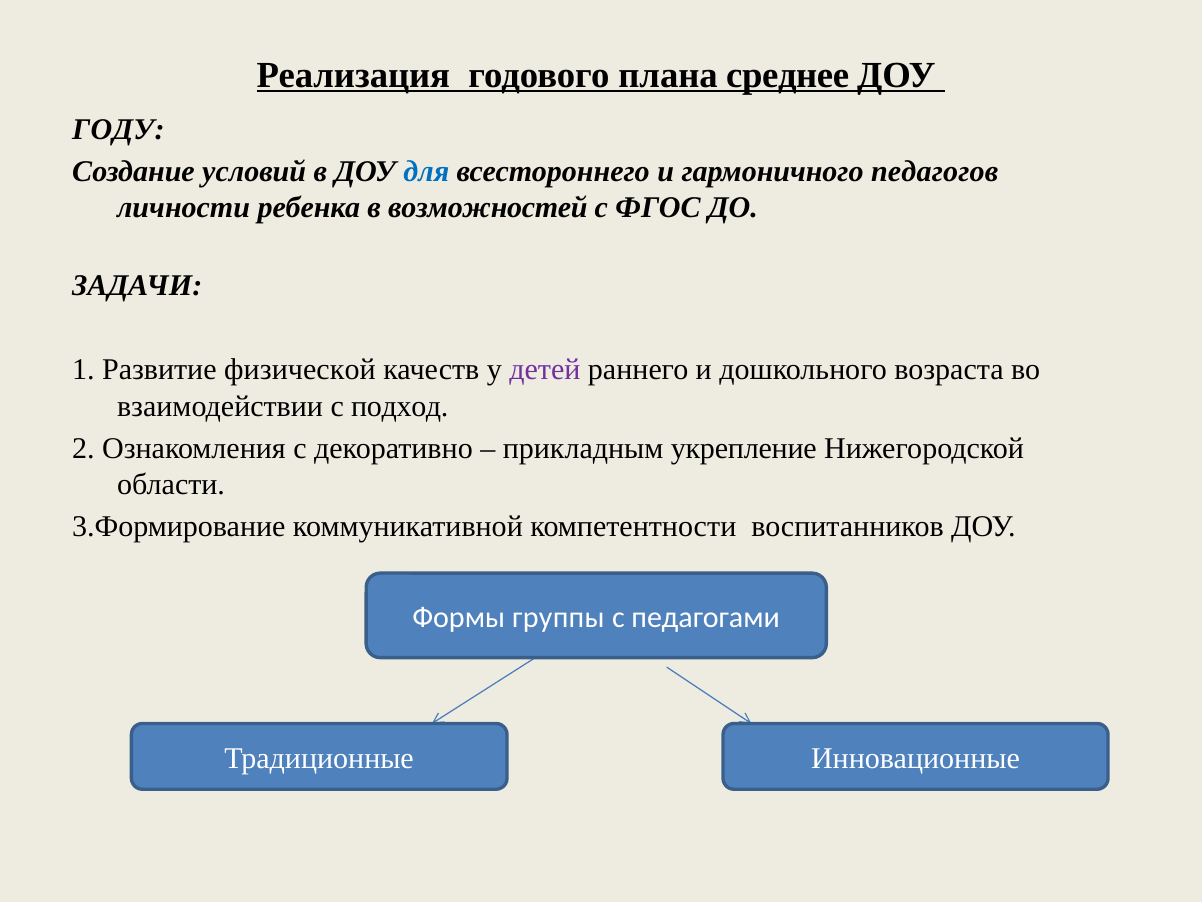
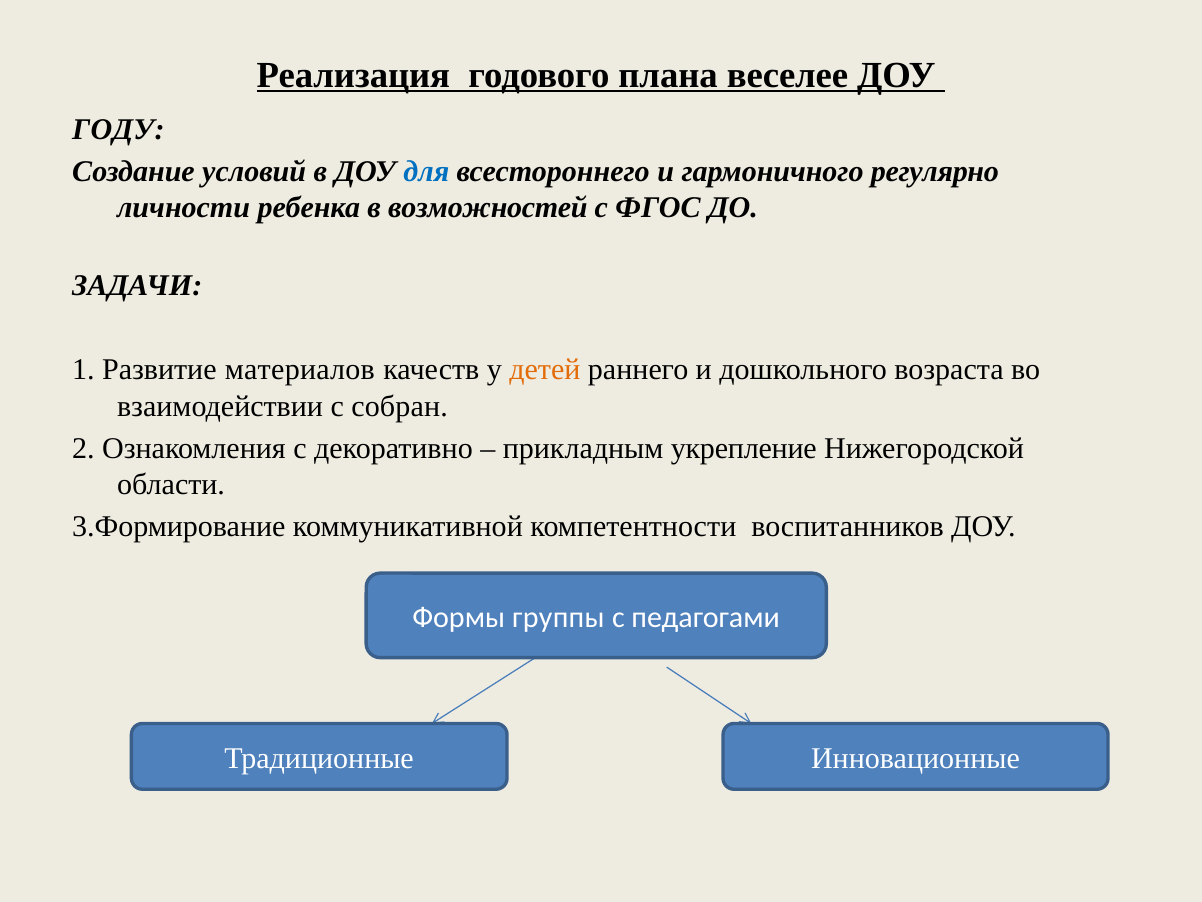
среднее: среднее -> веселее
педагогов: педагогов -> регулярно
физической: физической -> материалов
детей colour: purple -> orange
подход: подход -> собран
